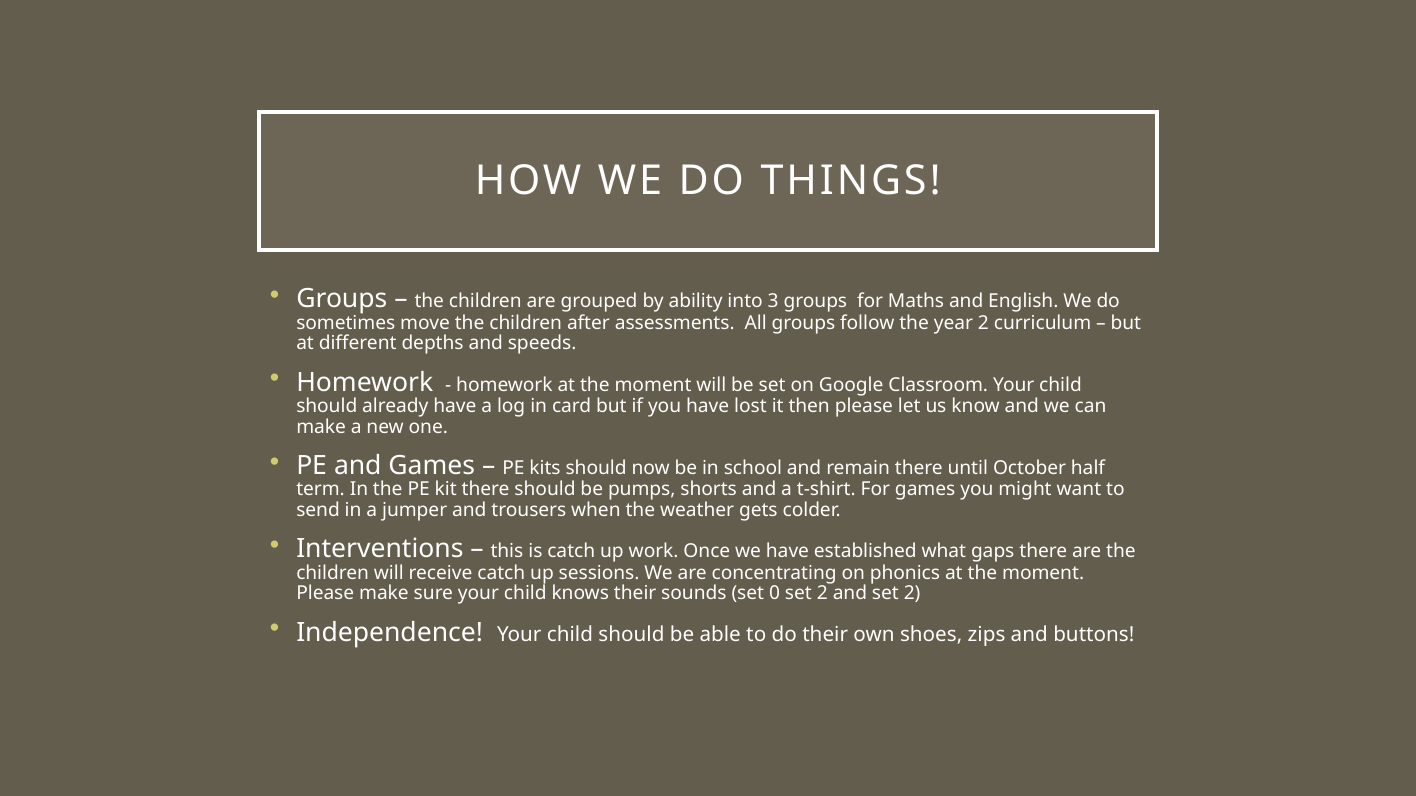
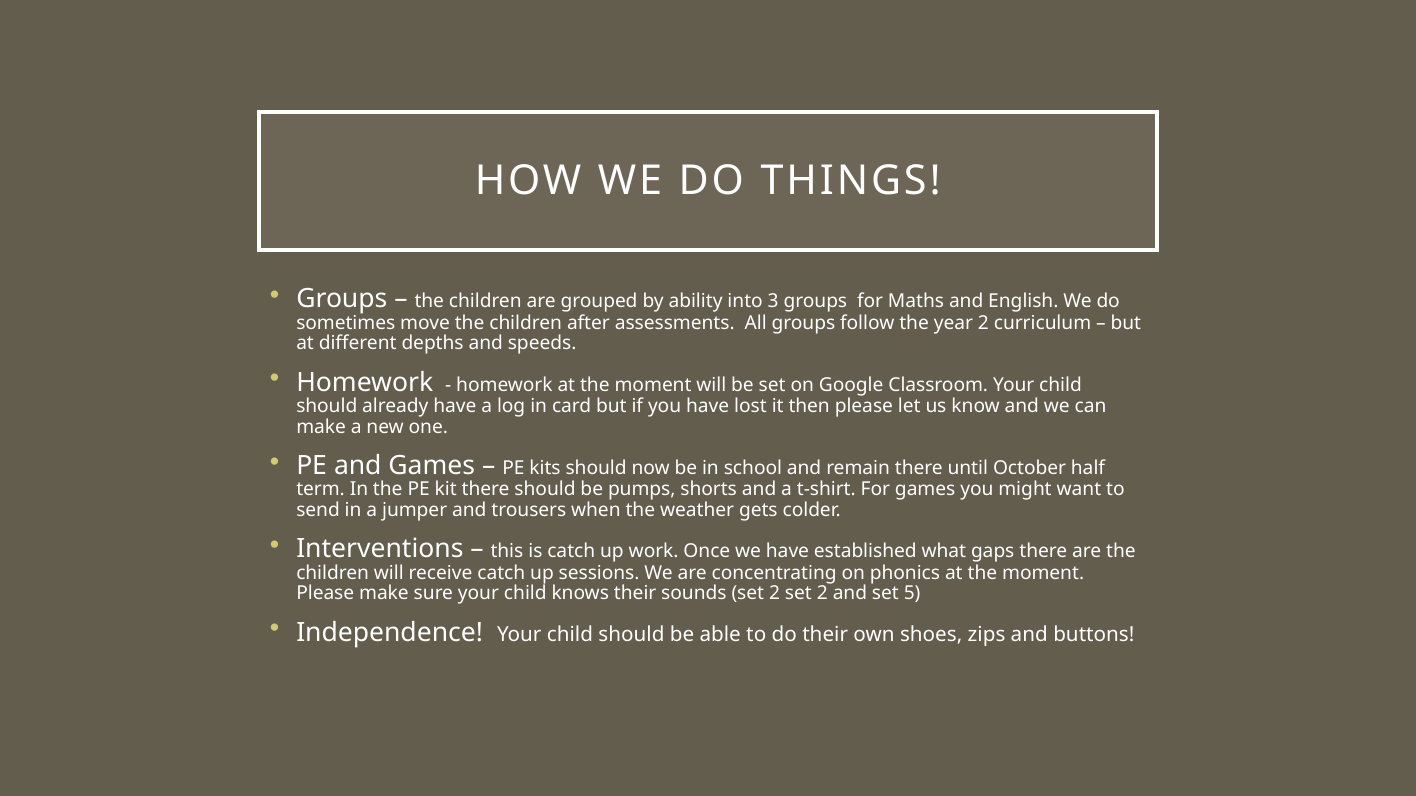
sounds set 0: 0 -> 2
and set 2: 2 -> 5
